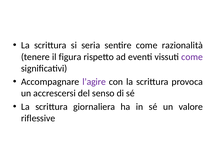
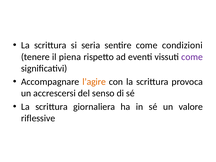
razionalità: razionalità -> condizioni
figura: figura -> piena
l’agire colour: purple -> orange
